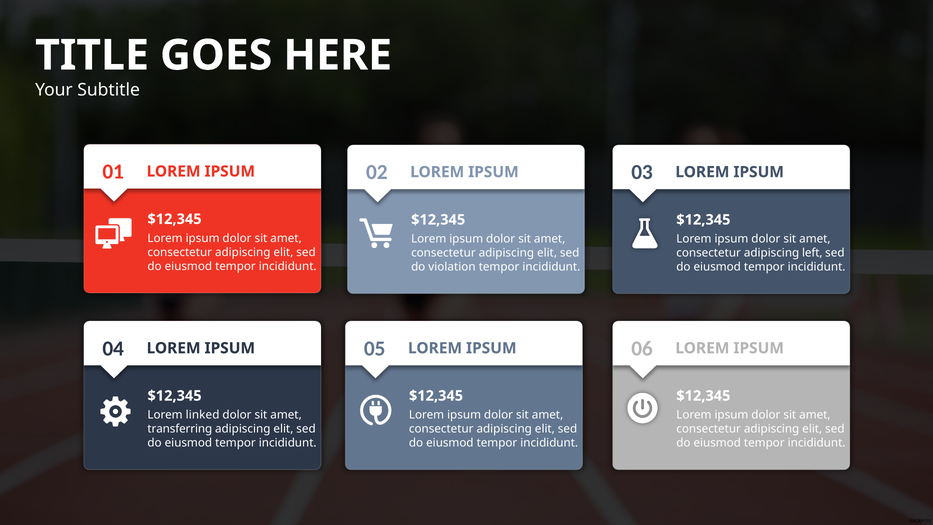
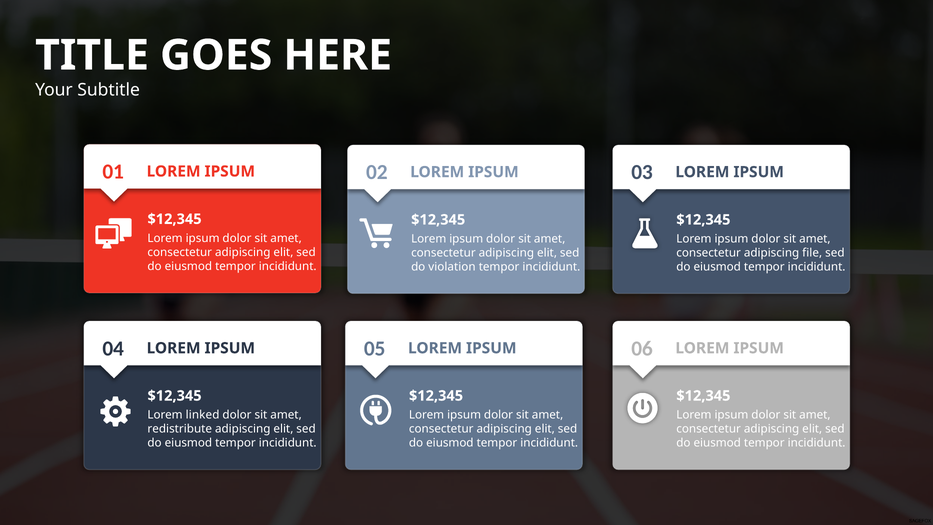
left: left -> file
transferring: transferring -> redistribute
